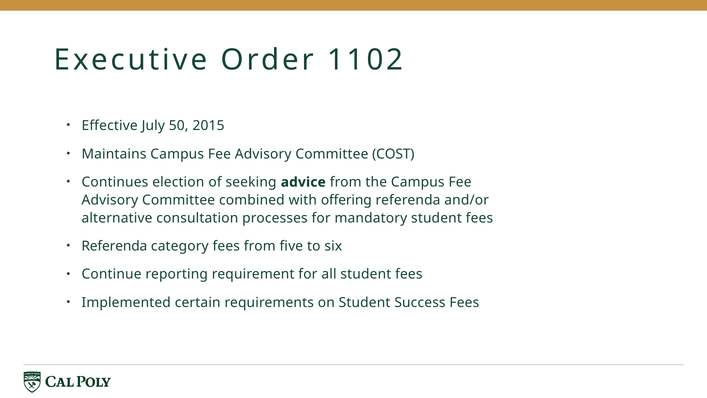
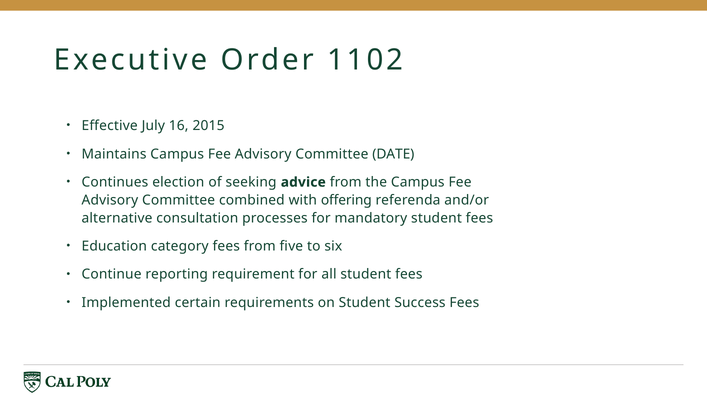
50: 50 -> 16
COST: COST -> DATE
Referenda at (114, 246): Referenda -> Education
